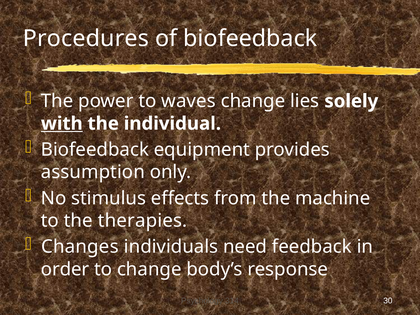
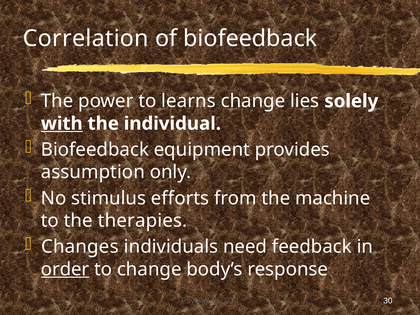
Procedures: Procedures -> Correlation
waves: waves -> learns
effects: effects -> efforts
order underline: none -> present
